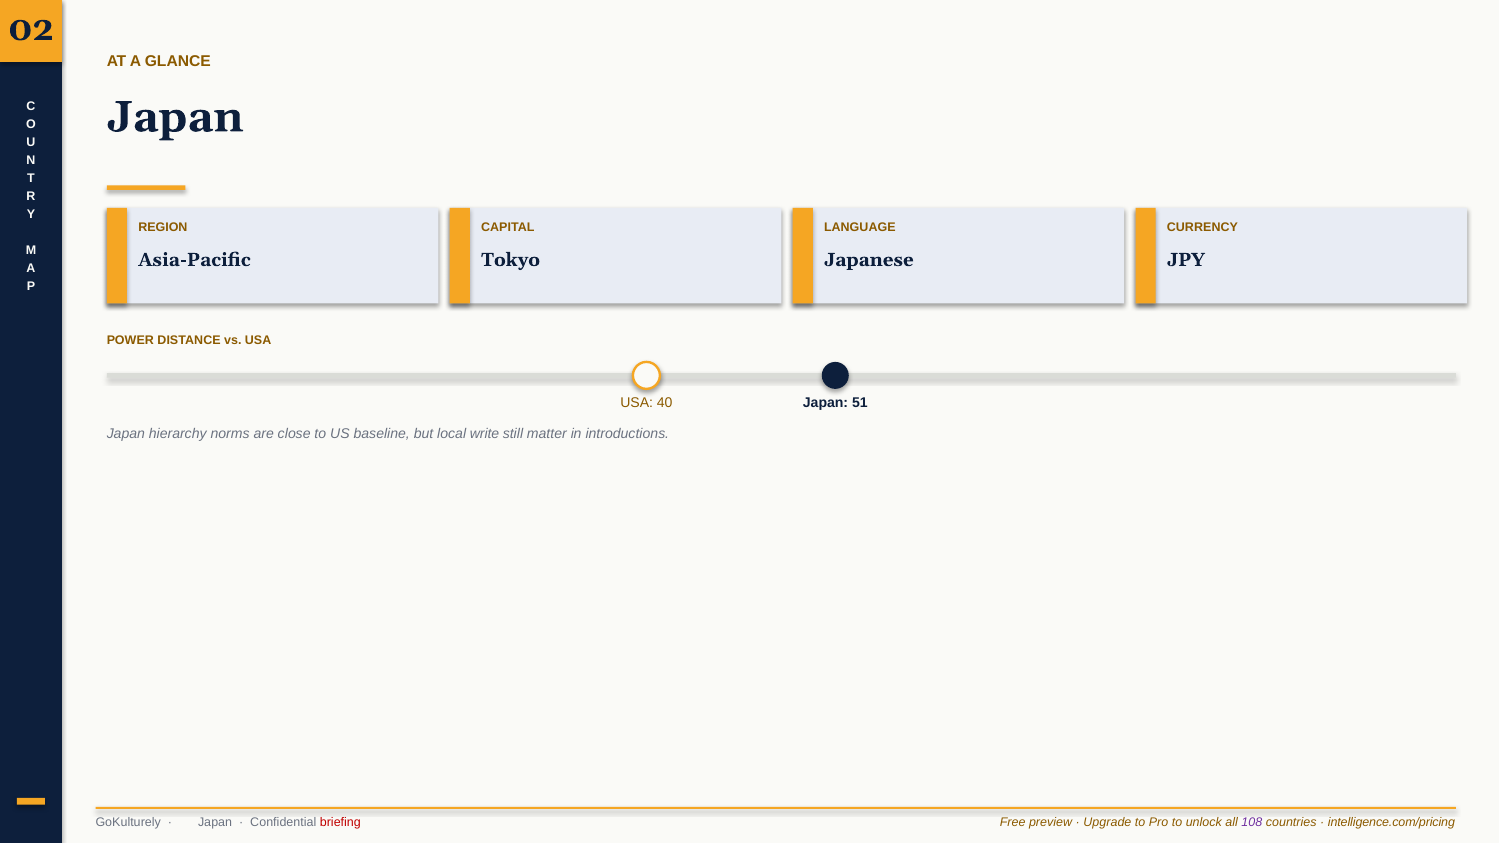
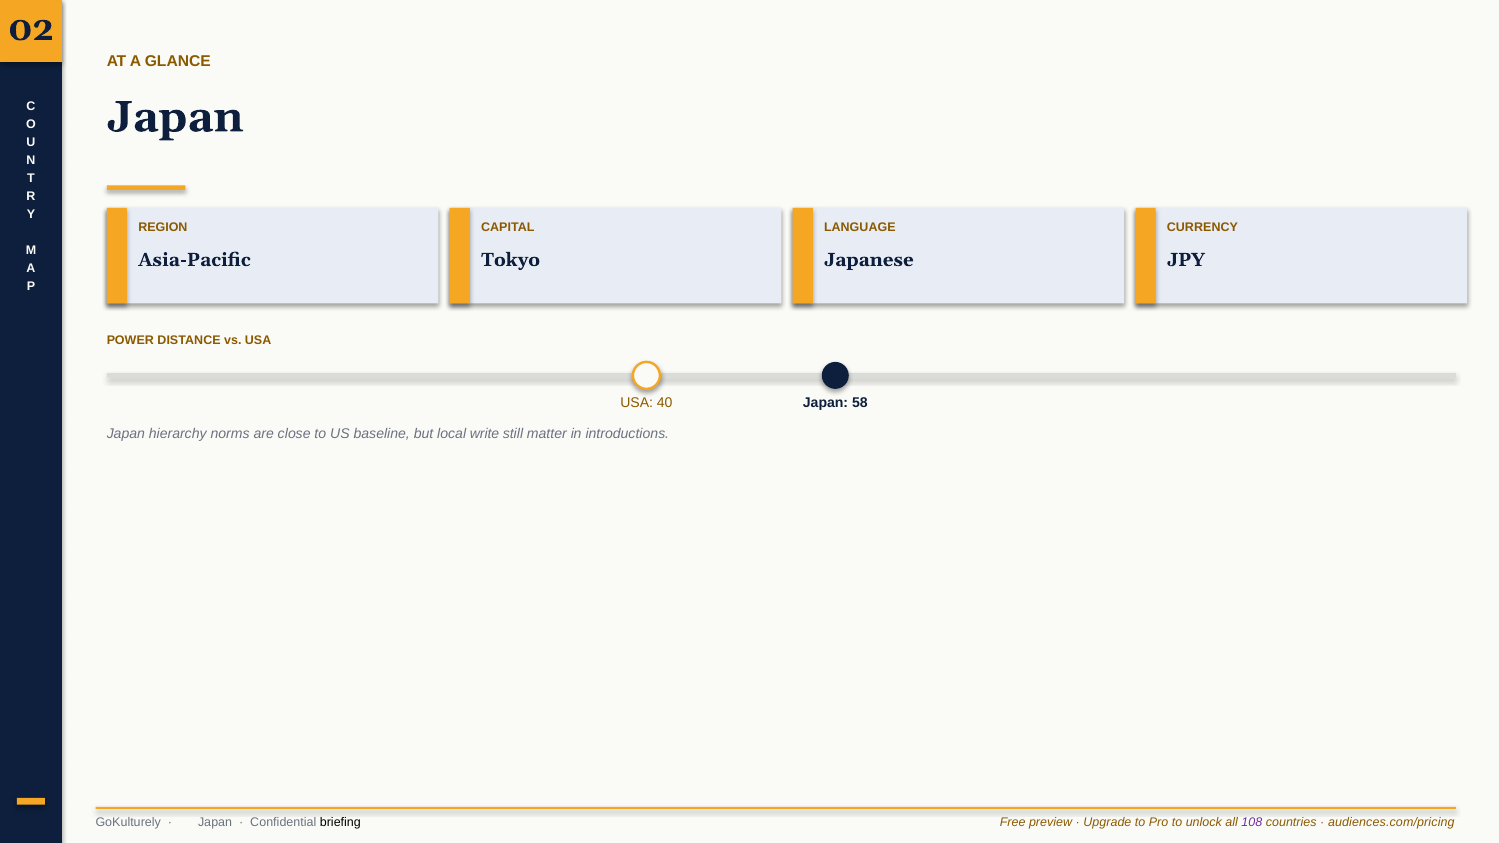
51: 51 -> 58
briefing colour: red -> black
intelligence.com/pricing: intelligence.com/pricing -> audiences.com/pricing
